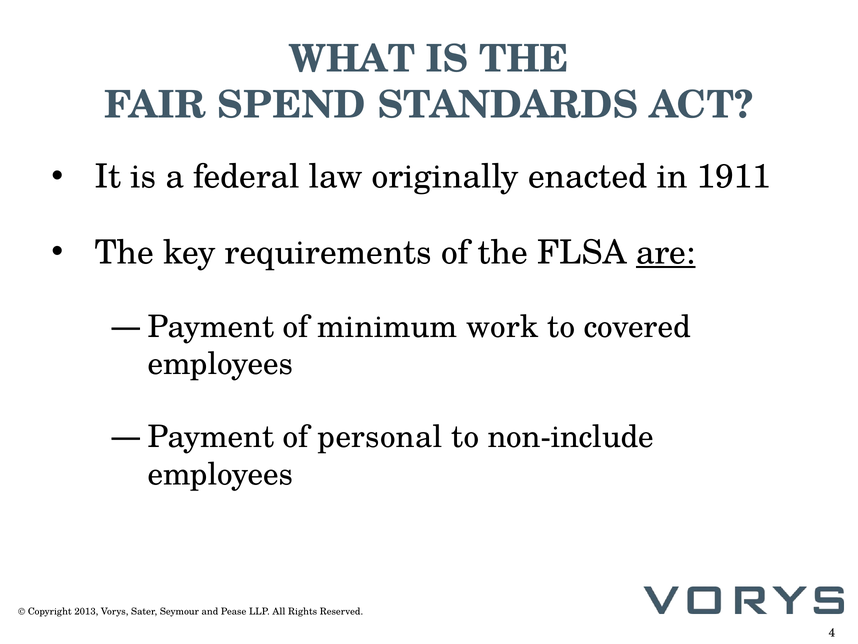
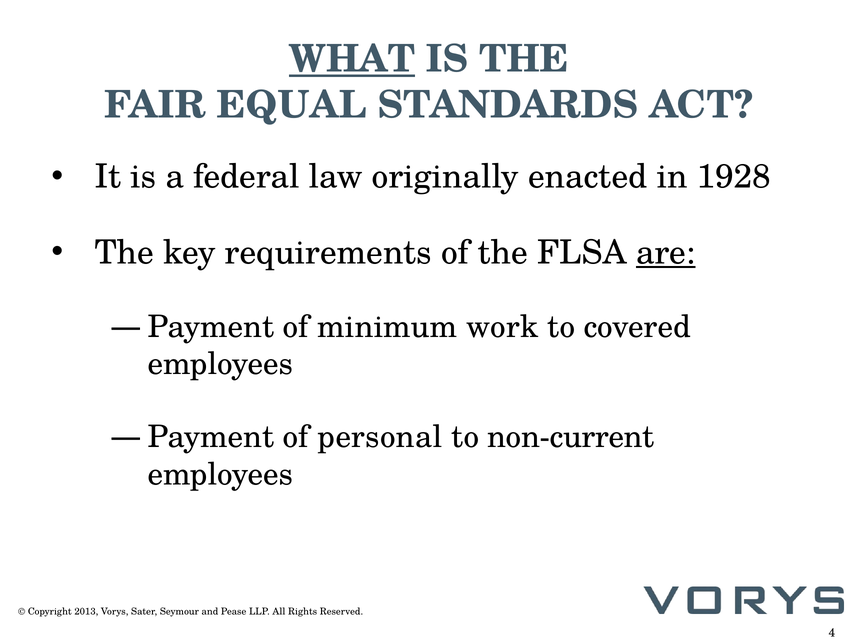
WHAT underline: none -> present
SPEND: SPEND -> EQUAL
1911: 1911 -> 1928
non-include: non-include -> non-current
